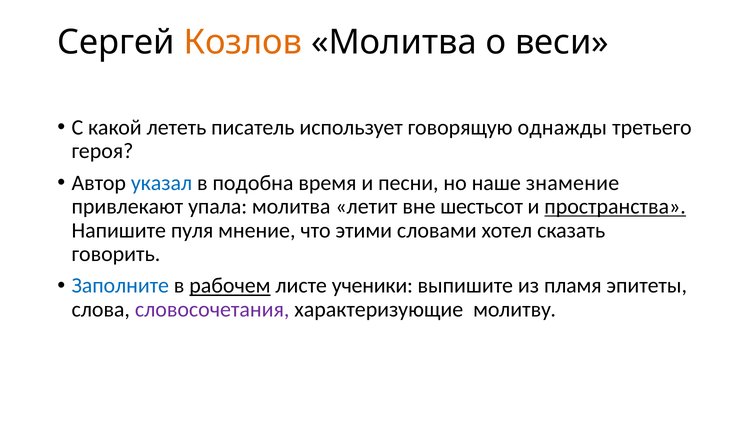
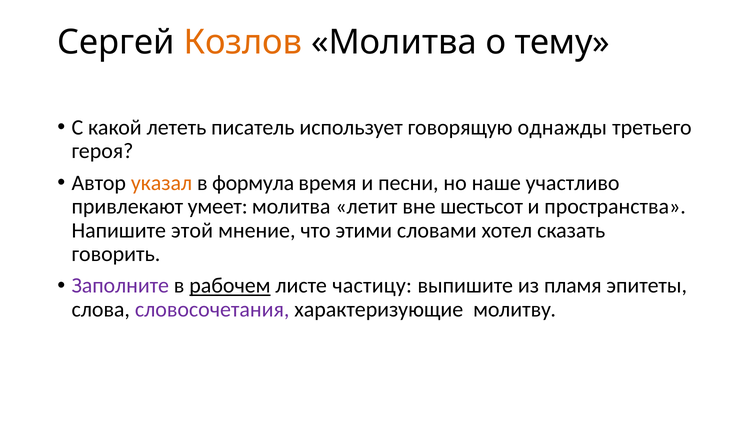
веси: веси -> тему
указал colour: blue -> orange
подобна: подобна -> формула
знамение: знамение -> участливо
упала: упала -> умеет
пространства underline: present -> none
пуля: пуля -> этой
Заполните colour: blue -> purple
ученики: ученики -> частицу
